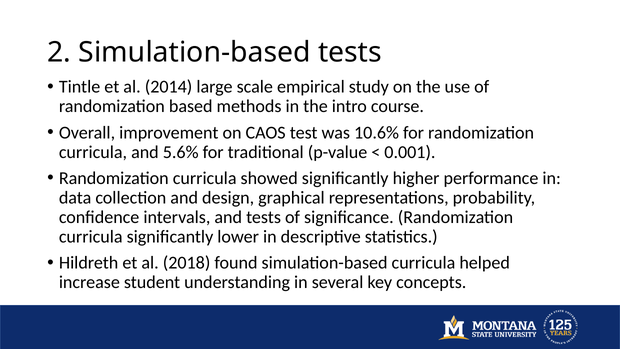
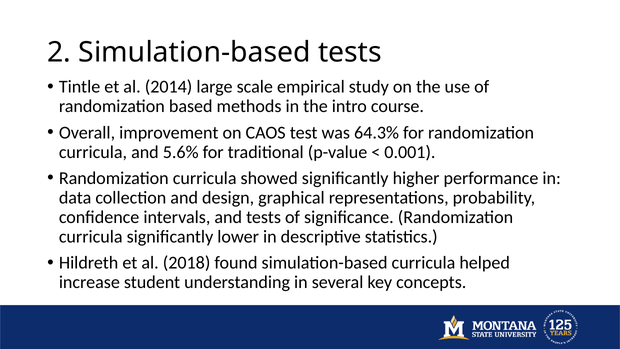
10.6%: 10.6% -> 64.3%
